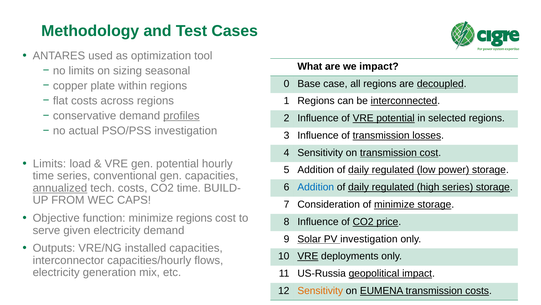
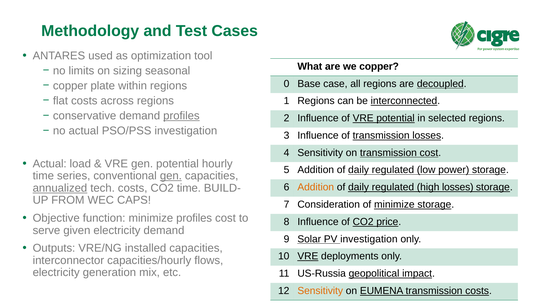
we impact: impact -> copper
Limits at (50, 163): Limits -> Actual
gen at (171, 175) underline: none -> present
Addition at (316, 187) colour: blue -> orange
high series: series -> losses
minimize regions: regions -> profiles
